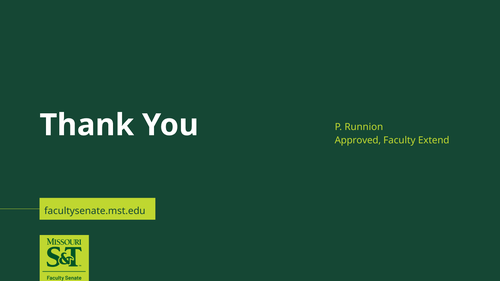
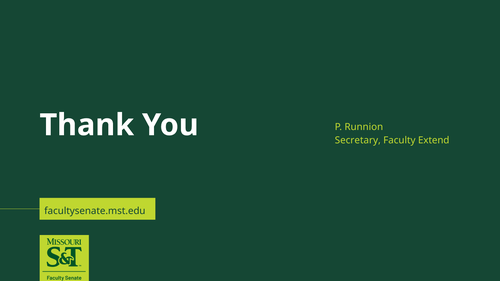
Approved: Approved -> Secretary
